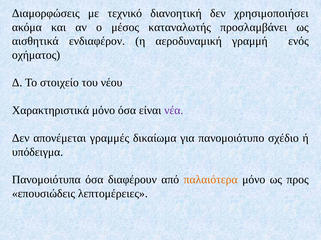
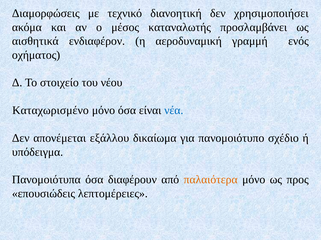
Χαρακτηριστικά: Χαρακτηριστικά -> Καταχωρισμένο
νέα colour: purple -> blue
γραμμές: γραμμές -> εξάλλου
